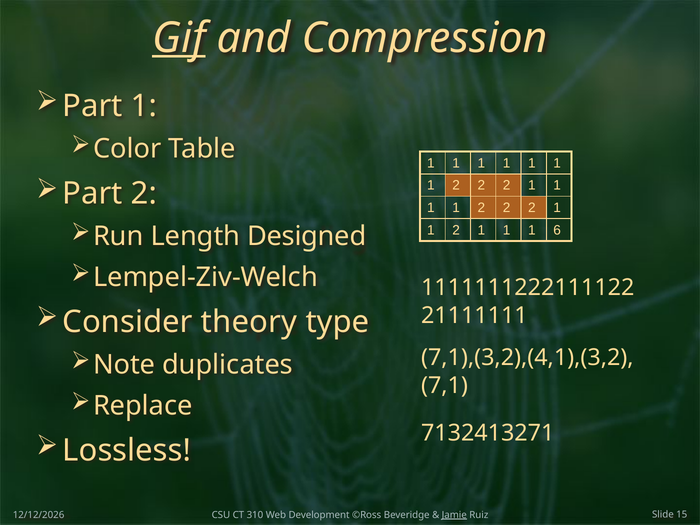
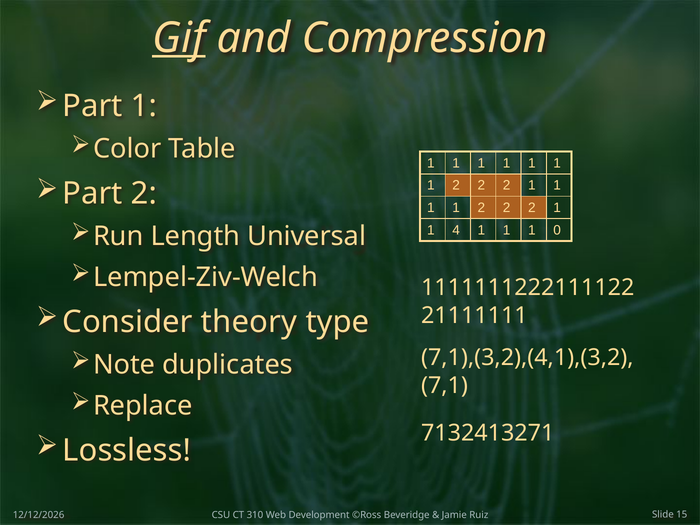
Designed: Designed -> Universal
2 at (456, 230): 2 -> 4
6: 6 -> 0
Jamie underline: present -> none
